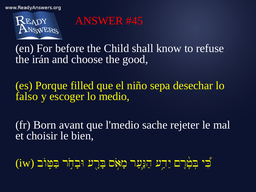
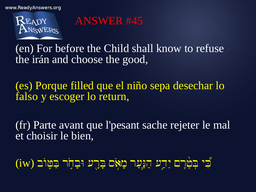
medio: medio -> return
Born: Born -> Parte
l'medio: l'medio -> l'pesant
